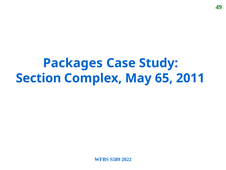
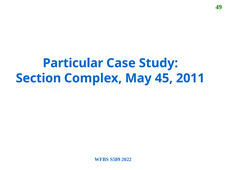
Packages: Packages -> Particular
65: 65 -> 45
